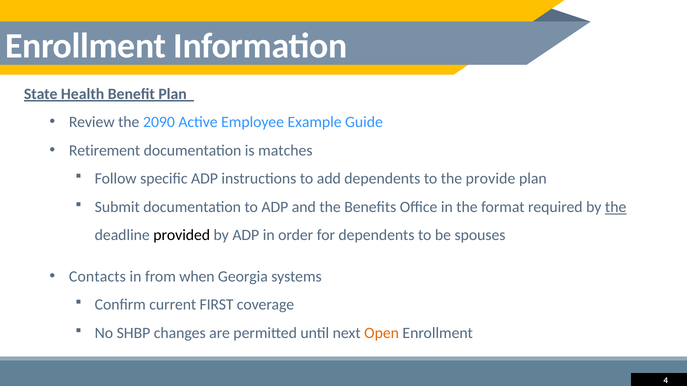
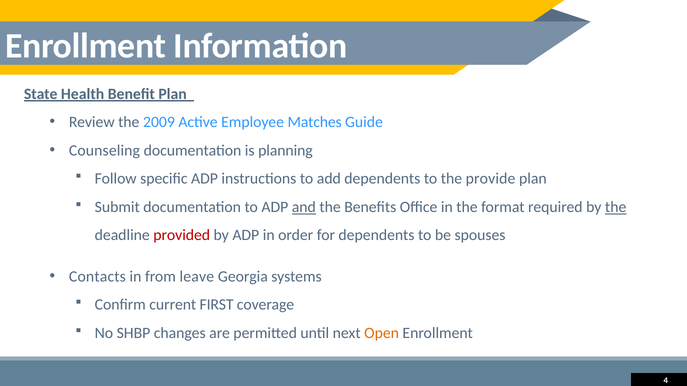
2090: 2090 -> 2009
Example: Example -> Matches
Retirement: Retirement -> Counseling
matches: matches -> planning
and underline: none -> present
provided colour: black -> red
when: when -> leave
